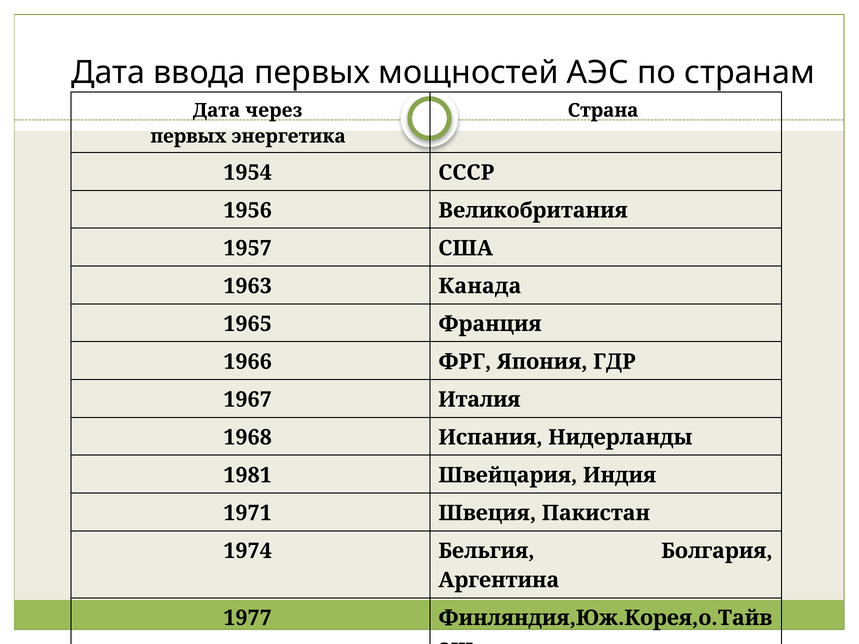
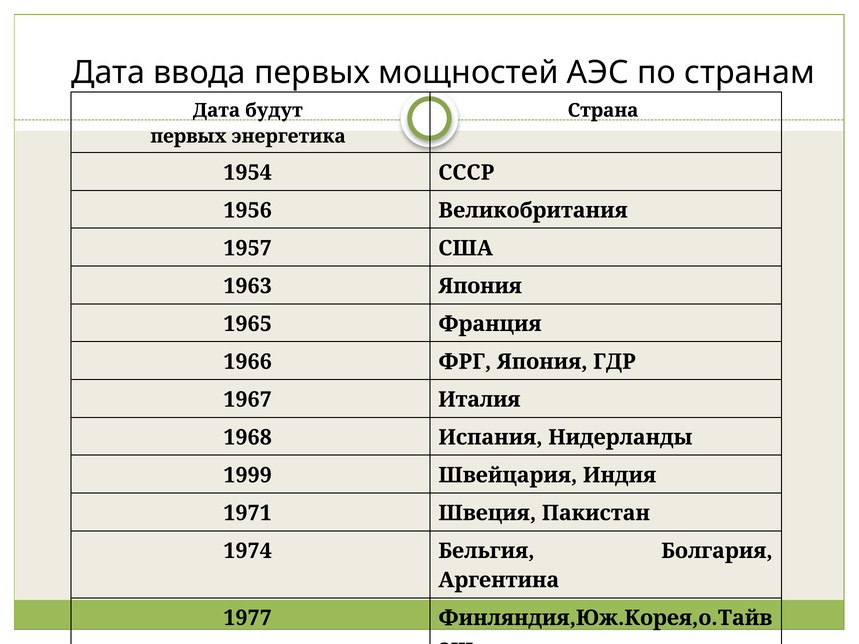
через: через -> будут
1963 Канада: Канада -> Япония
1981: 1981 -> 1999
